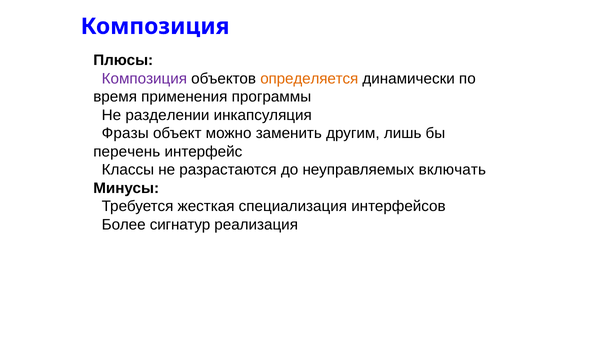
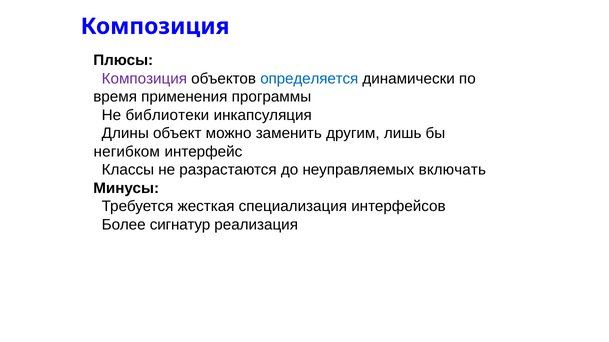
определяется colour: orange -> blue
разделении: разделении -> библиотеки
Фразы: Фразы -> Длины
перечень: перечень -> негибком
